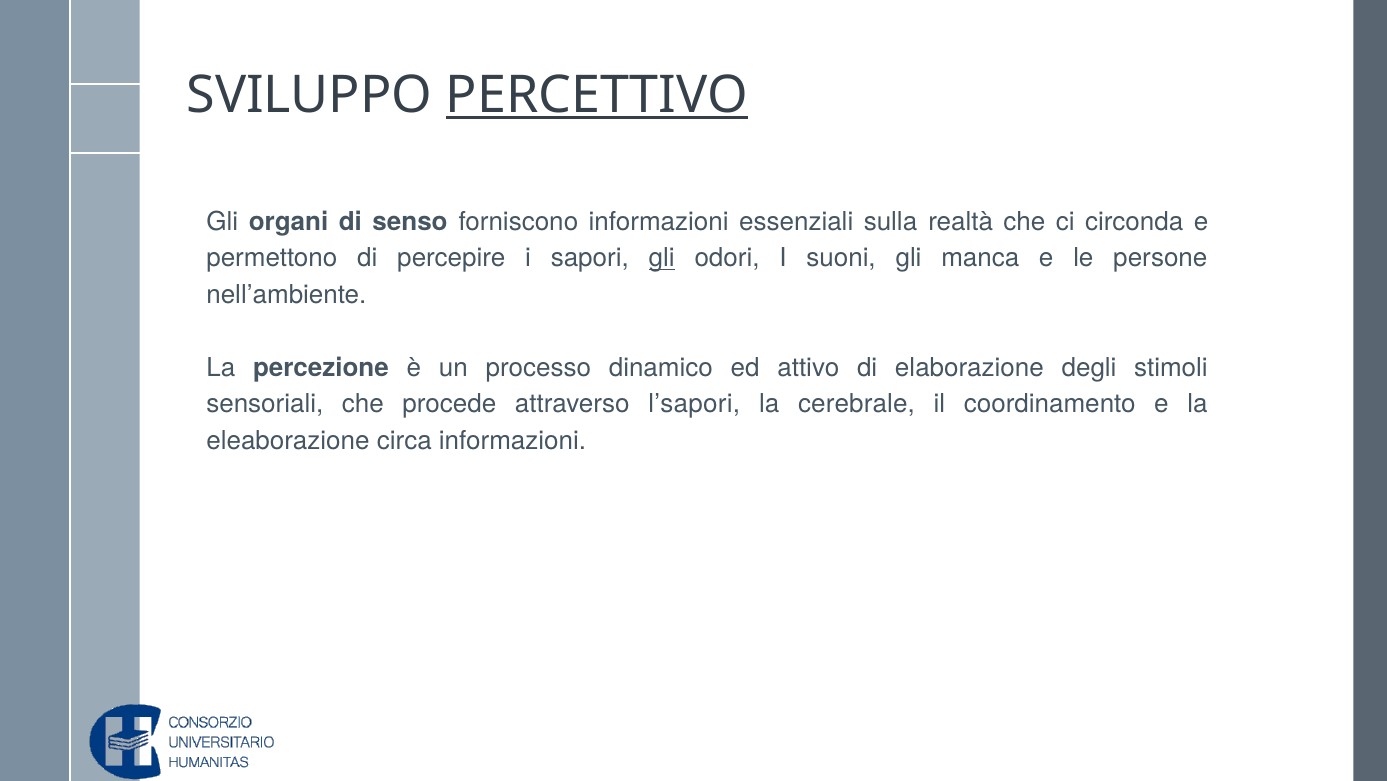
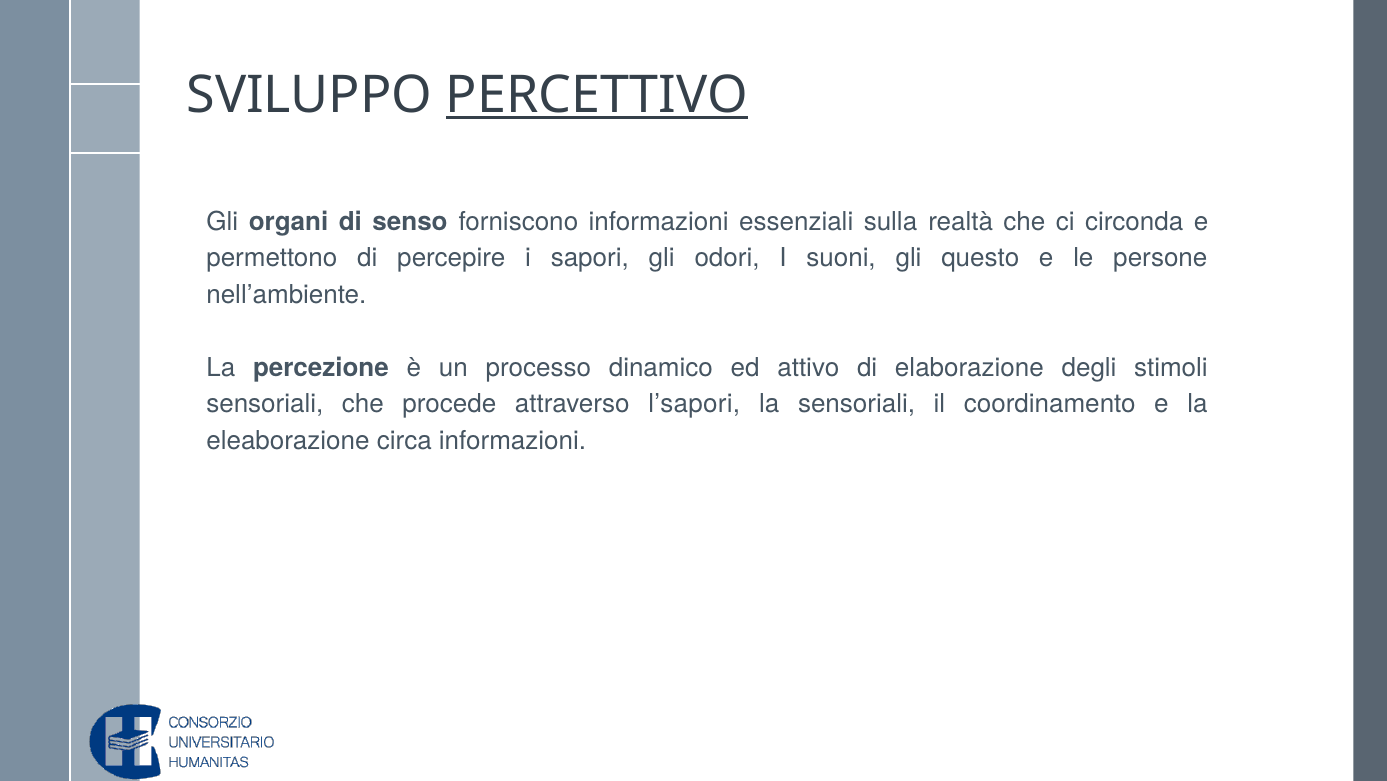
gli at (662, 258) underline: present -> none
manca: manca -> questo
la cerebrale: cerebrale -> sensoriali
